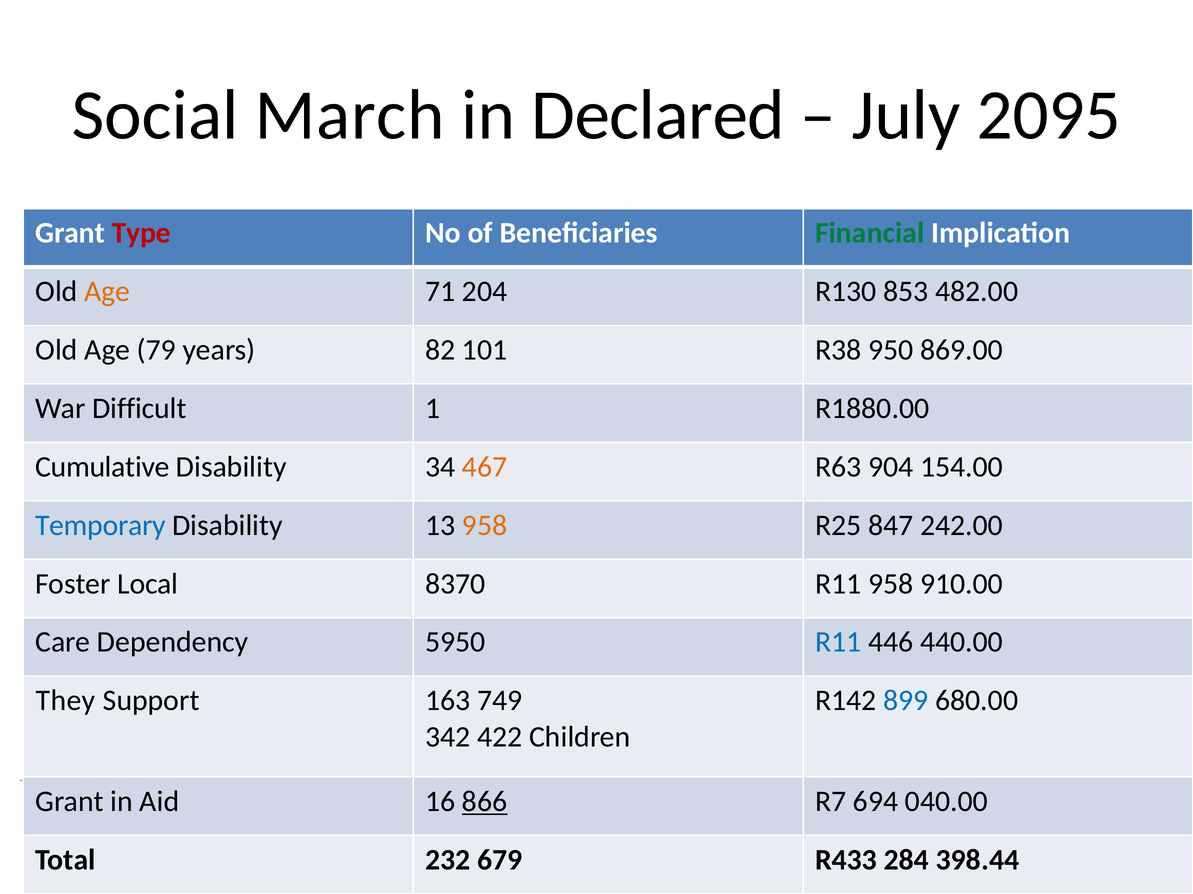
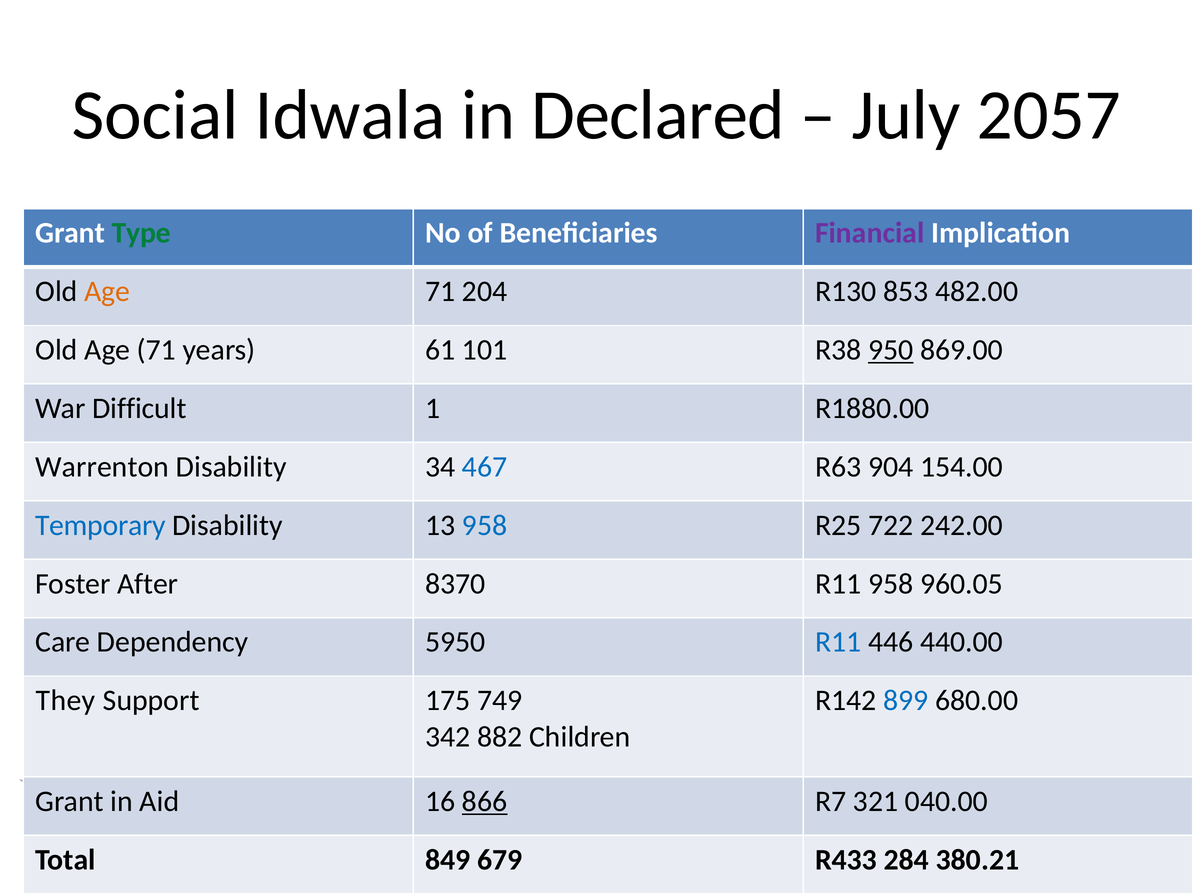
March: March -> Idwala
2095: 2095 -> 2057
Type colour: red -> green
Financial colour: green -> purple
79 at (156, 350): 79 -> 71
82: 82 -> 61
950 underline: none -> present
Cumulative: Cumulative -> Warrenton
467 colour: orange -> blue
958 at (485, 526) colour: orange -> blue
847: 847 -> 722
Local: Local -> After
910.00: 910.00 -> 960.05
163: 163 -> 175
422: 422 -> 882
694: 694 -> 321
232: 232 -> 849
398.44: 398.44 -> 380.21
